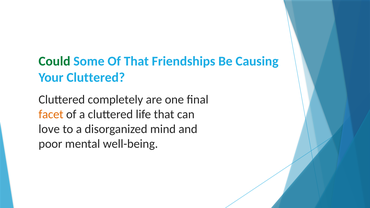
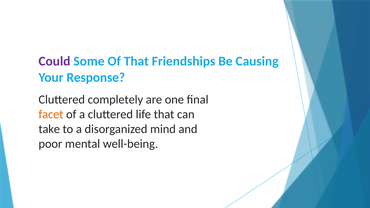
Could colour: green -> purple
Your Cluttered: Cluttered -> Response
love: love -> take
